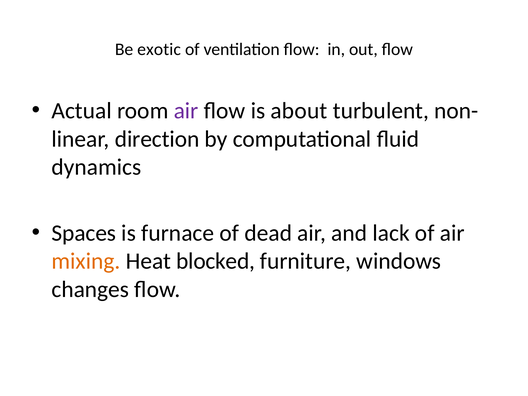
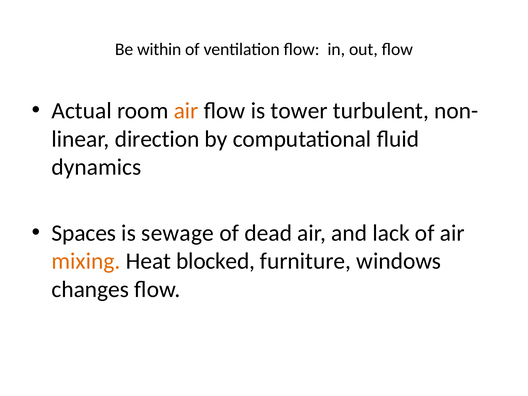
exotic: exotic -> within
air at (186, 111) colour: purple -> orange
about: about -> tower
furnace: furnace -> sewage
